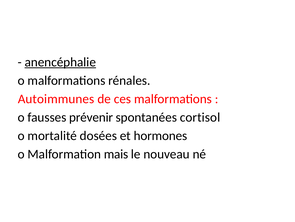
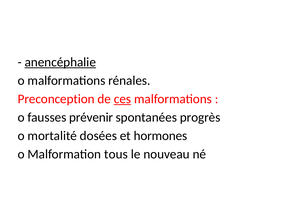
Autoimmunes: Autoimmunes -> Preconception
ces underline: none -> present
cortisol: cortisol -> progrès
mais: mais -> tous
